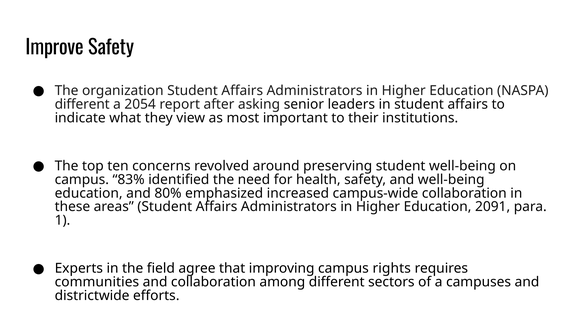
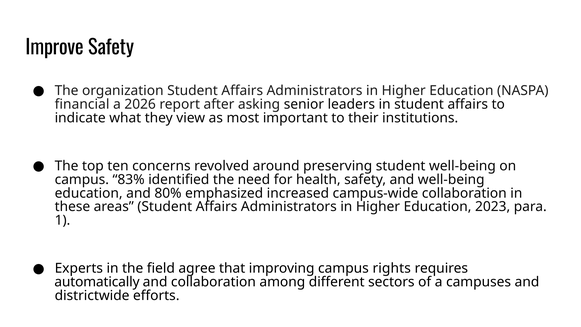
different at (82, 104): different -> financial
2054: 2054 -> 2026
2091: 2091 -> 2023
communities: communities -> automatically
